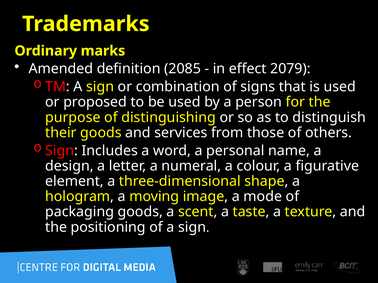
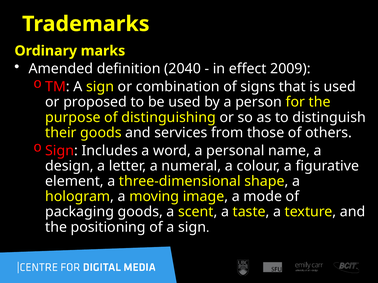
2085: 2085 -> 2040
2079: 2079 -> 2009
